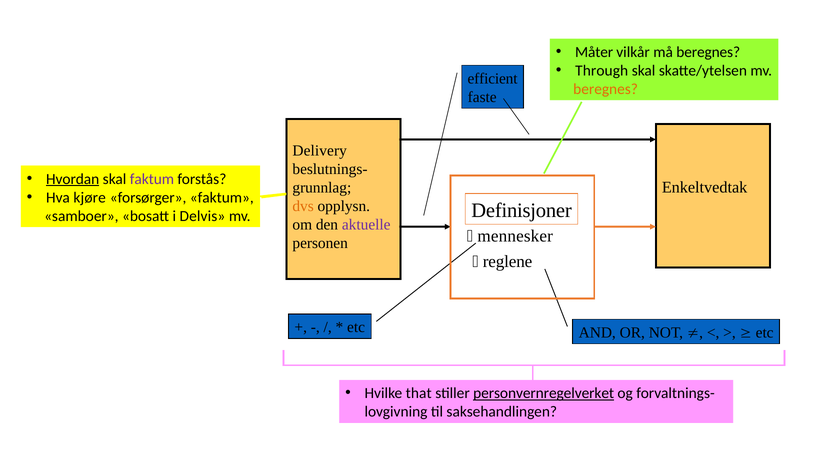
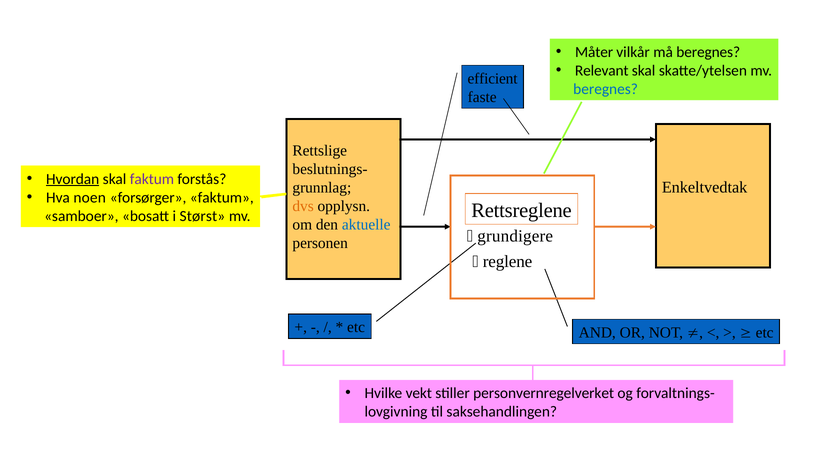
Through: Through -> Relevant
beregnes at (606, 89) colour: orange -> blue
Delivery: Delivery -> Rettslige
kjøre: kjøre -> noen
Definisjoner: Definisjoner -> Rettsreglene
Delvis: Delvis -> Størst
aktuelle colour: purple -> blue
mennesker: mennesker -> grundigere
that: that -> vekt
personvernregelverket underline: present -> none
